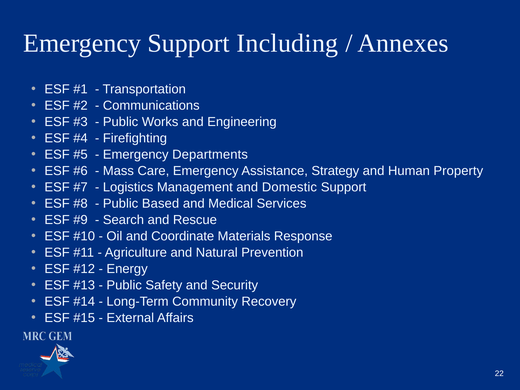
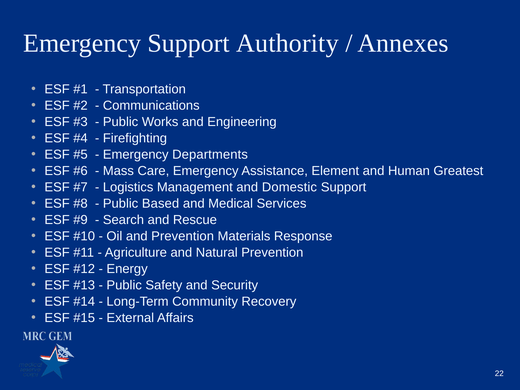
Including: Including -> Authority
Strategy: Strategy -> Element
Property: Property -> Greatest
and Coordinate: Coordinate -> Prevention
